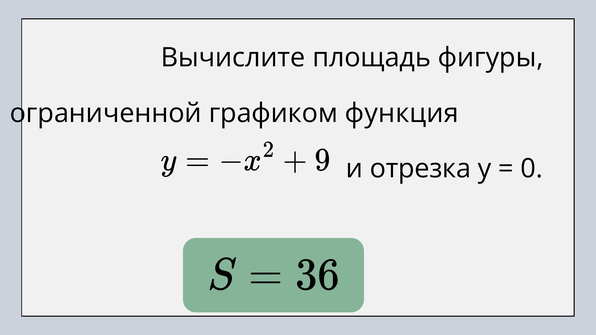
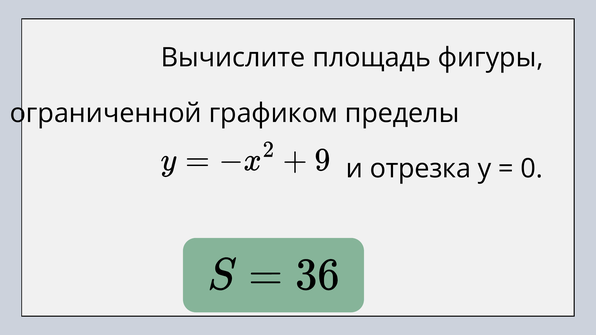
функция: функция -> пределы
